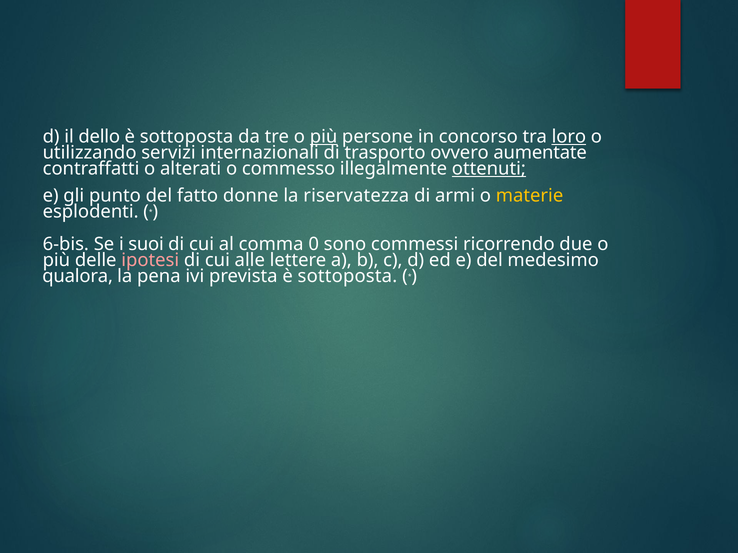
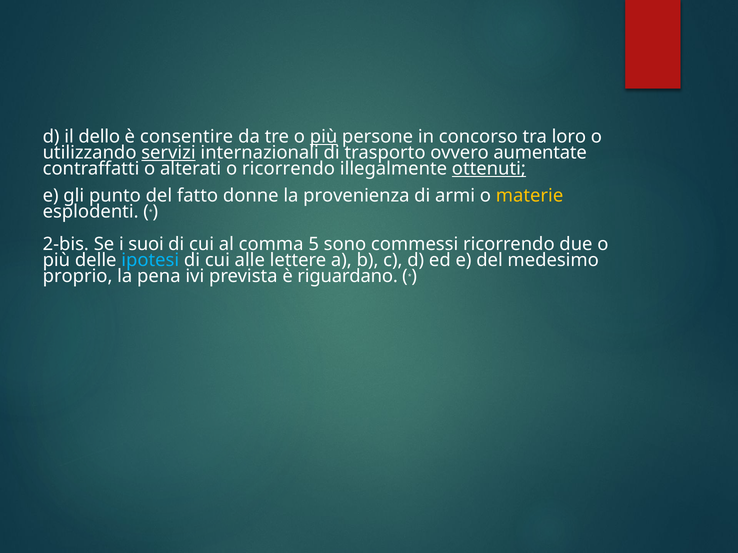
sottoposta at (187, 137): sottoposta -> consentire
loro underline: present -> none
servizi underline: none -> present
o commesso: commesso -> ricorrendo
riservatezza: riservatezza -> provenienza
6-bis: 6-bis -> 2-bis
0: 0 -> 5
ipotesi colour: pink -> light blue
qualora: qualora -> proprio
prevista è sottoposta: sottoposta -> riguardano
